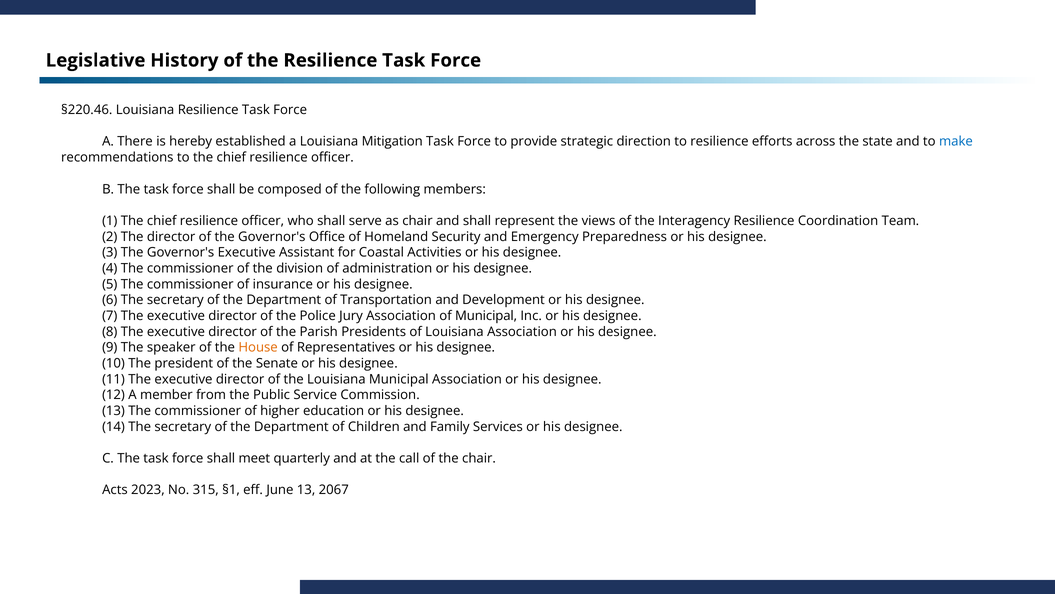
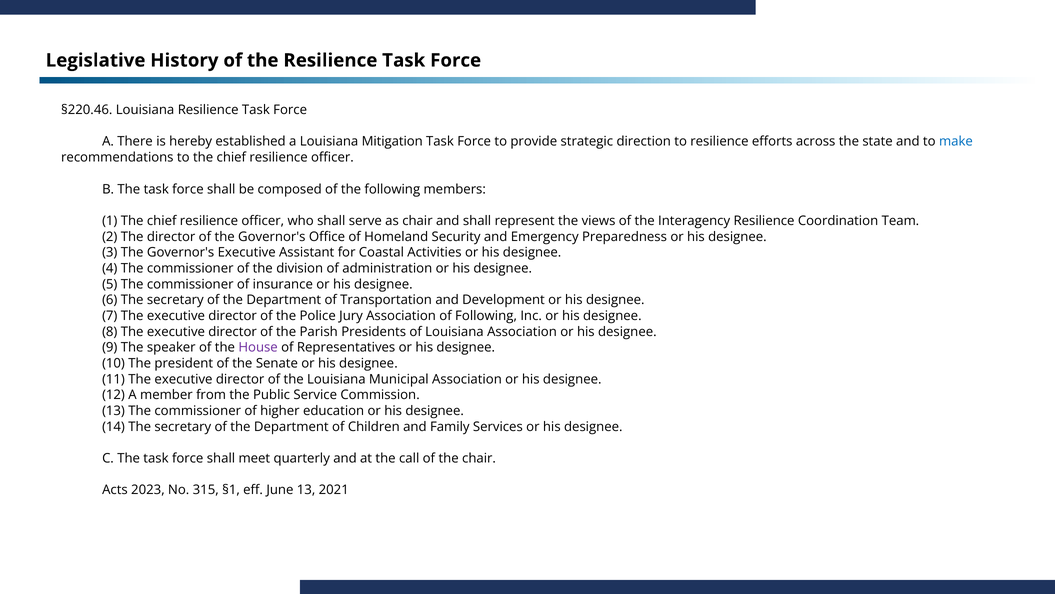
of Municipal: Municipal -> Following
House colour: orange -> purple
2067: 2067 -> 2021
